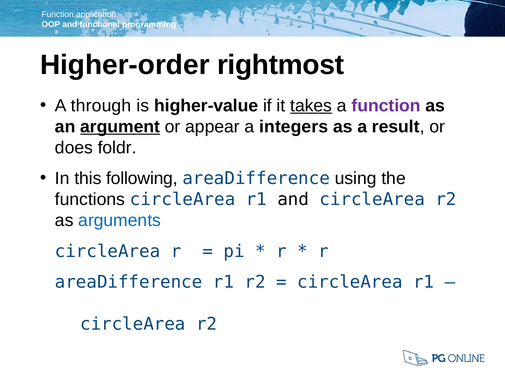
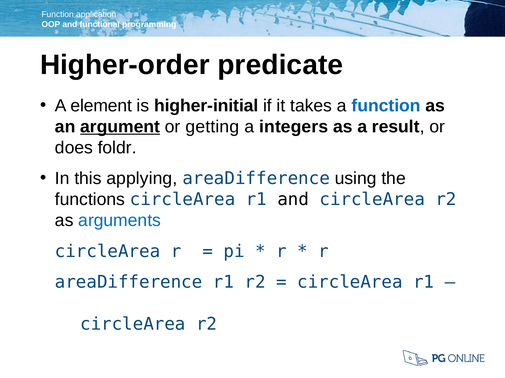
rightmost: rightmost -> predicate
through: through -> element
higher-value: higher-value -> higher-initial
takes underline: present -> none
function at (386, 106) colour: purple -> blue
appear: appear -> getting
following: following -> applying
